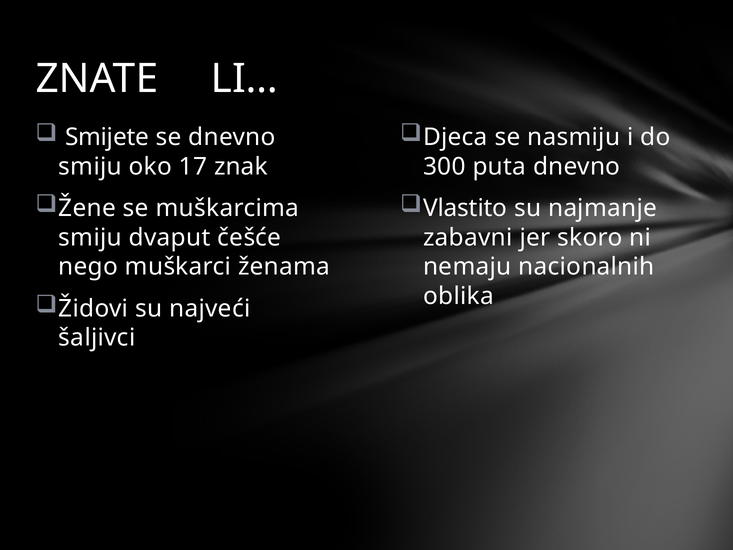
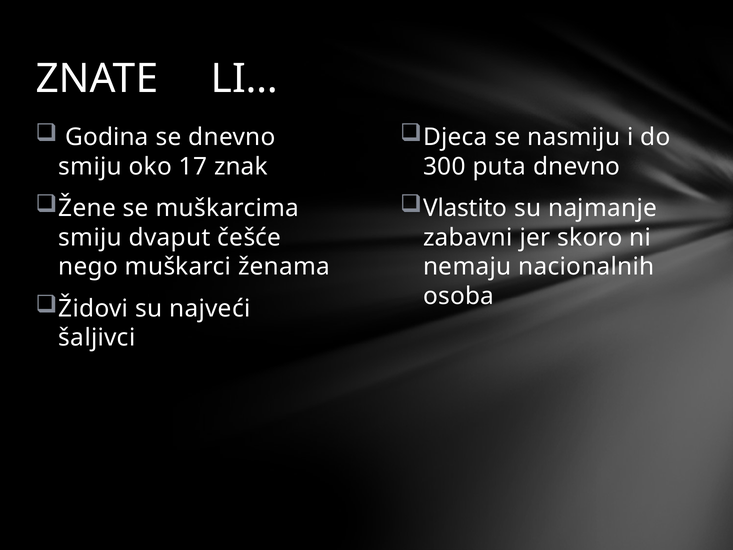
Smijete: Smijete -> Godina
oblika: oblika -> osoba
